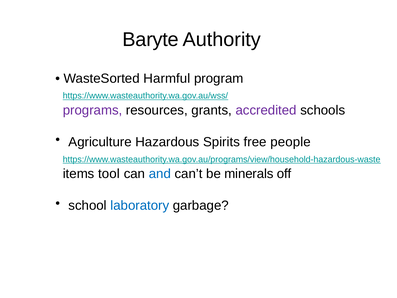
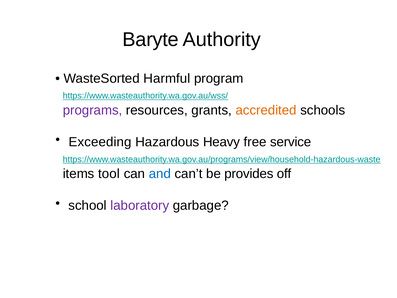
accredited colour: purple -> orange
Agriculture: Agriculture -> Exceeding
Spirits: Spirits -> Heavy
people: people -> service
minerals: minerals -> provides
laboratory colour: blue -> purple
